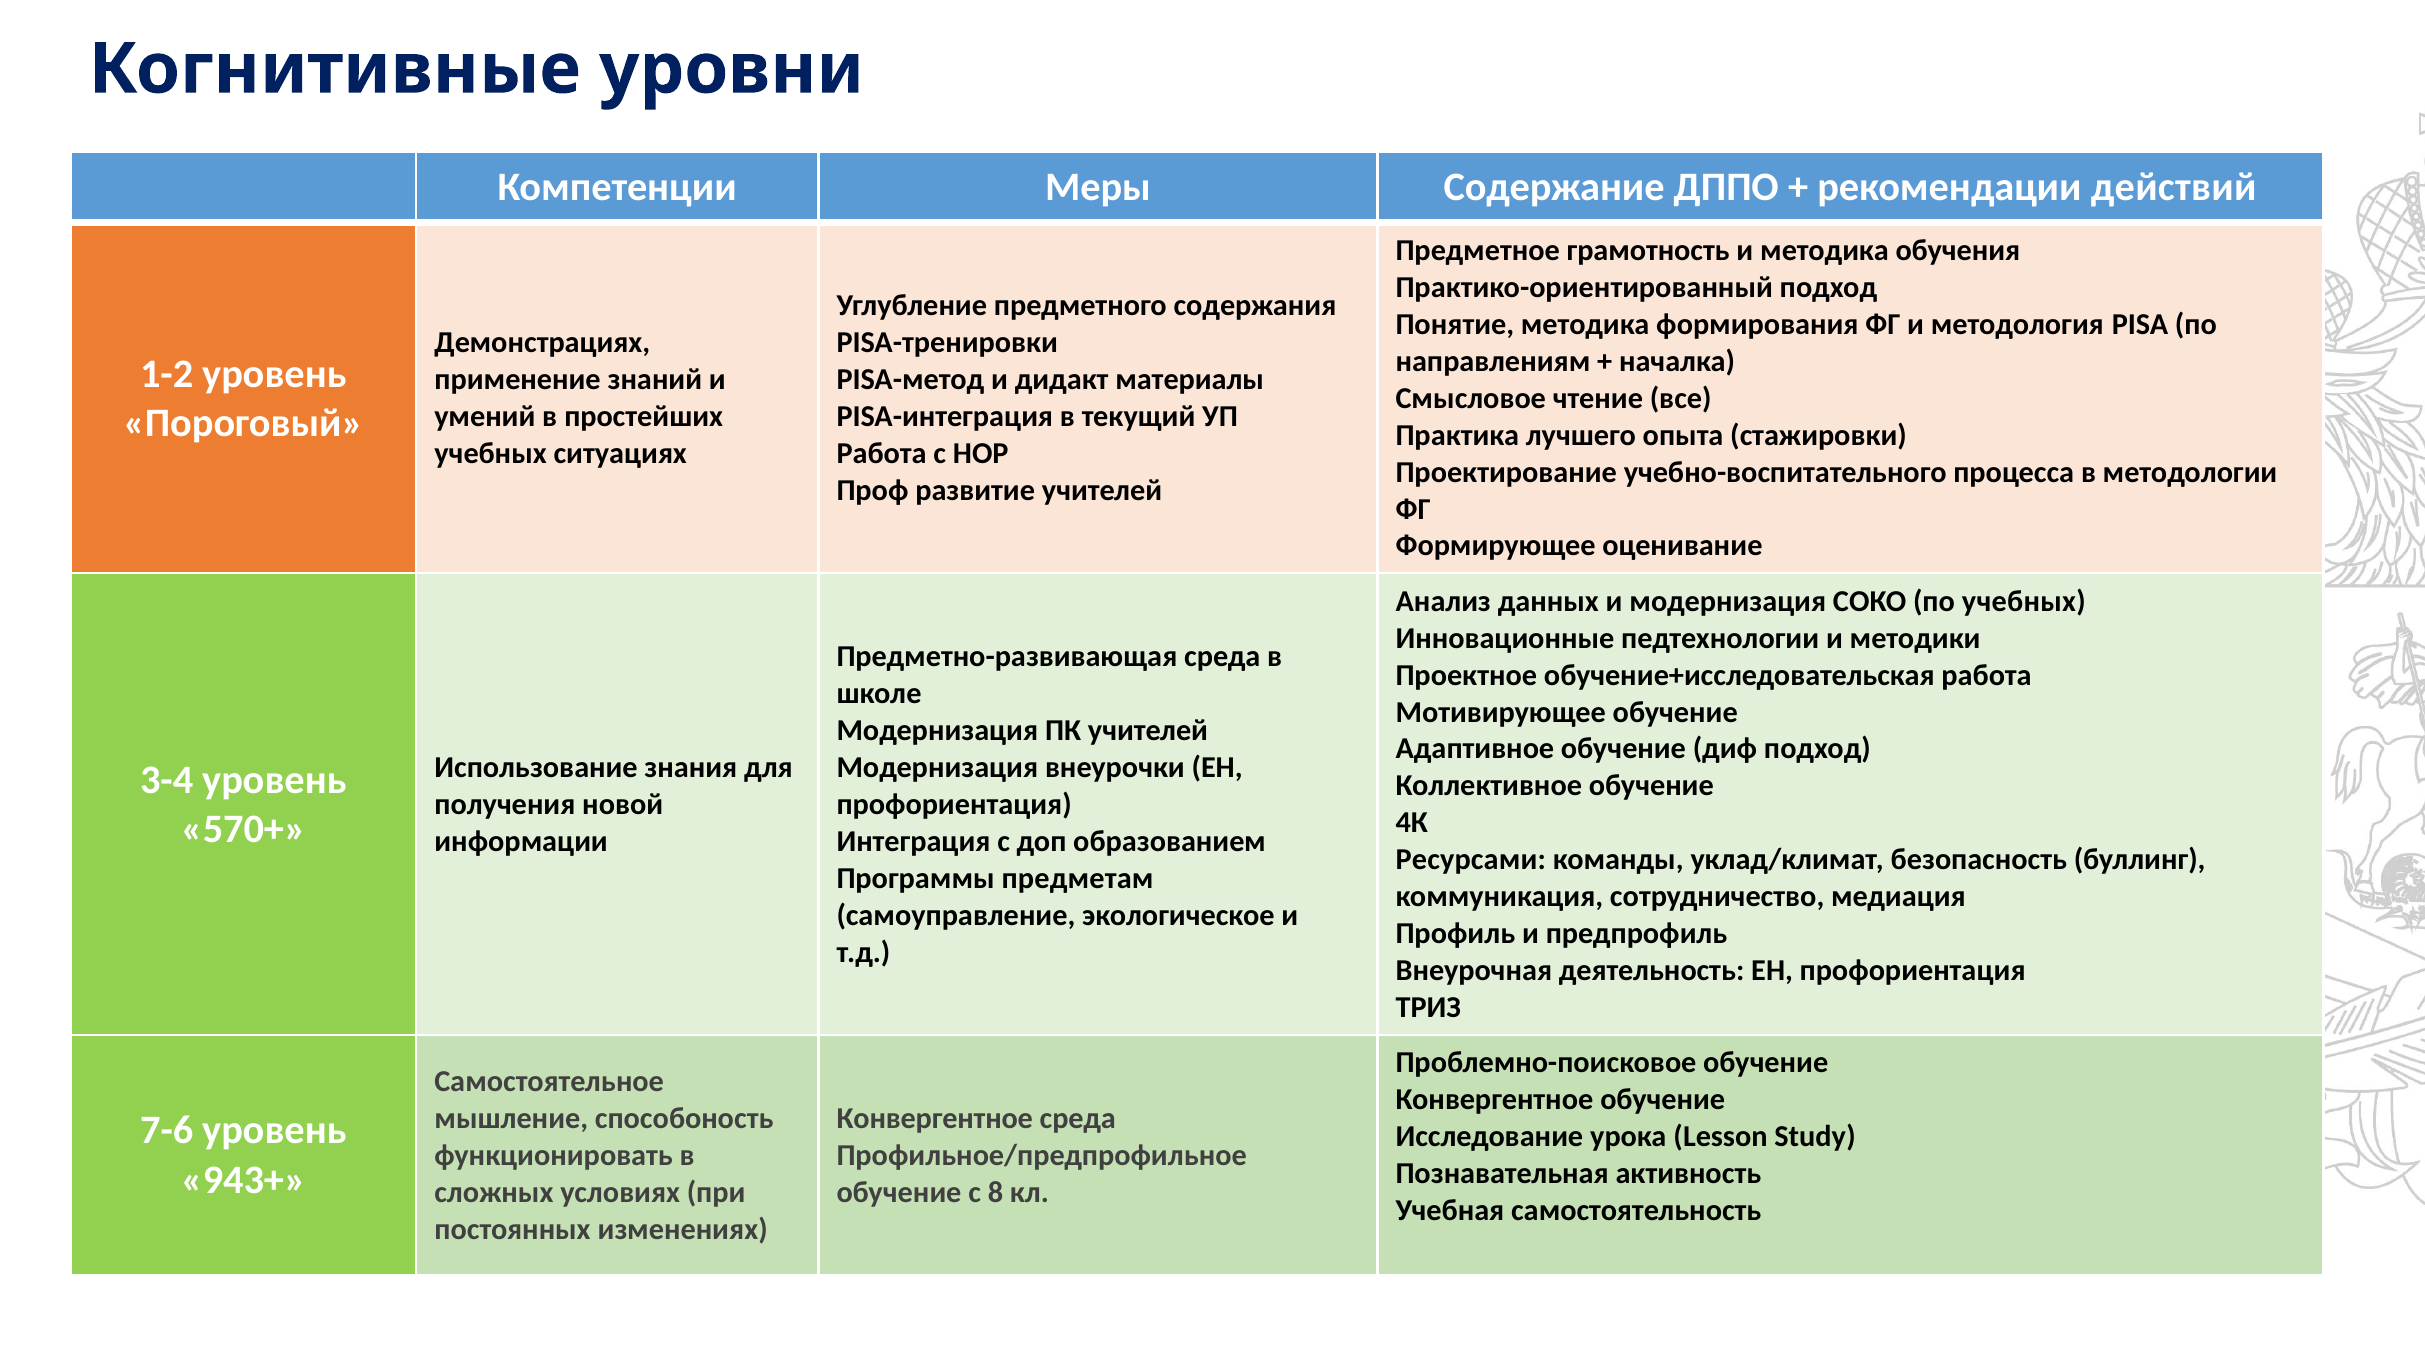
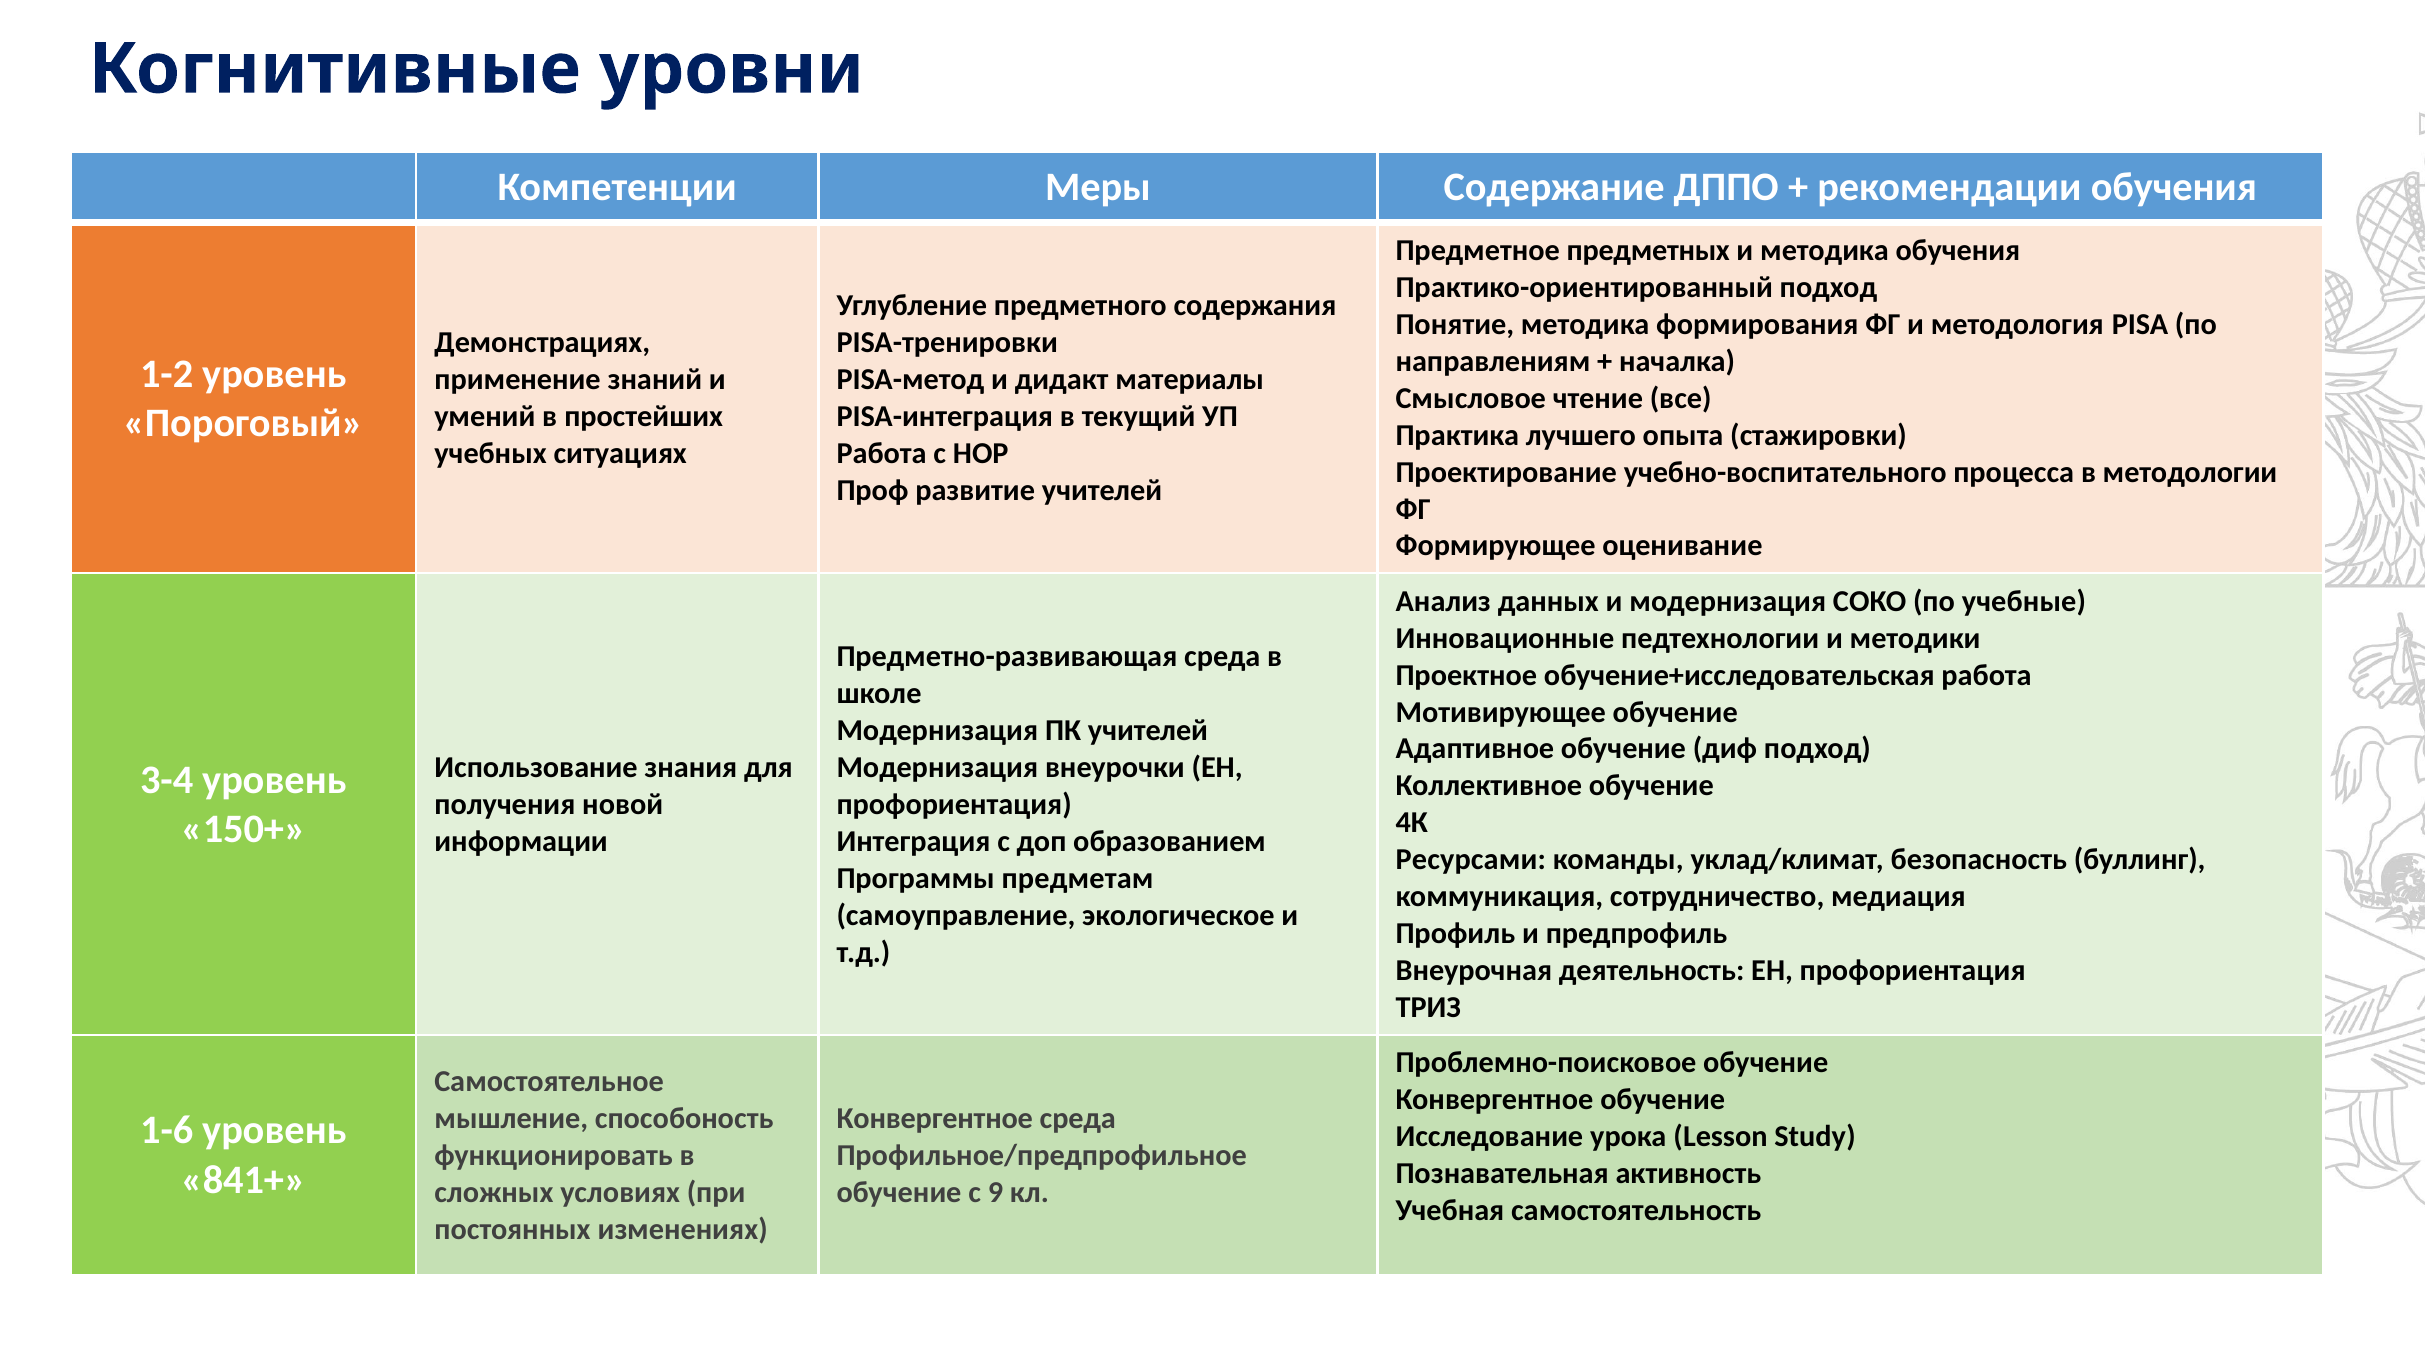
рекомендации действий: действий -> обучения
грамотность: грамотность -> предметных
по учебных: учебных -> учебные
570+: 570+ -> 150+
7-6: 7-6 -> 1-6
943+: 943+ -> 841+
8: 8 -> 9
